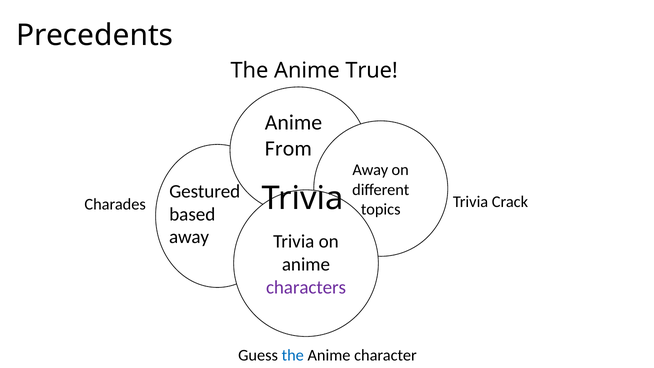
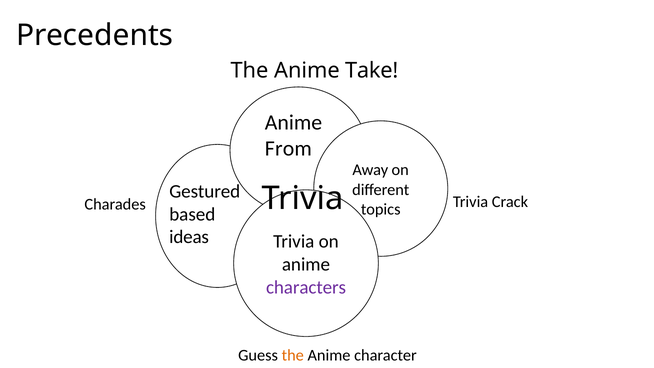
True: True -> Take
away at (189, 237): away -> ideas
the at (293, 355) colour: blue -> orange
